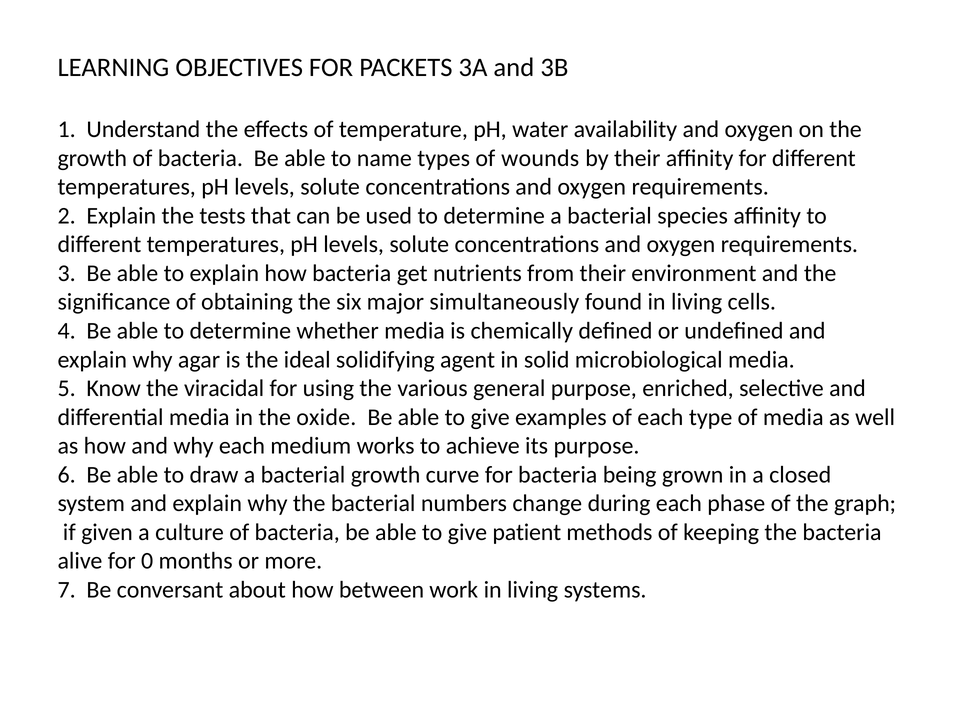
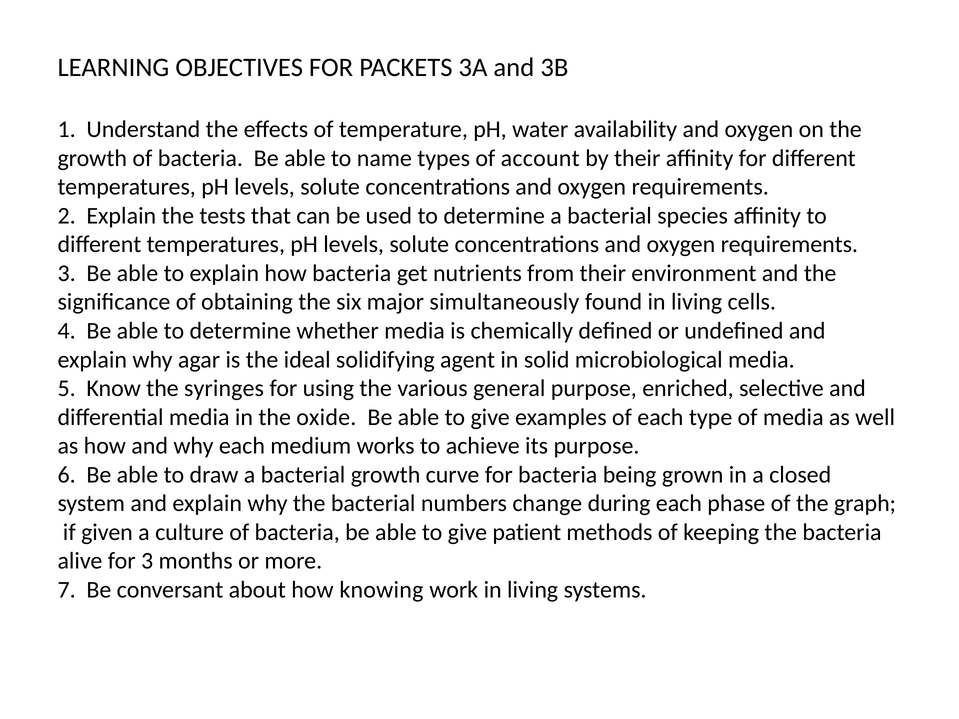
wounds: wounds -> account
viracidal: viracidal -> syringes
for 0: 0 -> 3
between: between -> knowing
